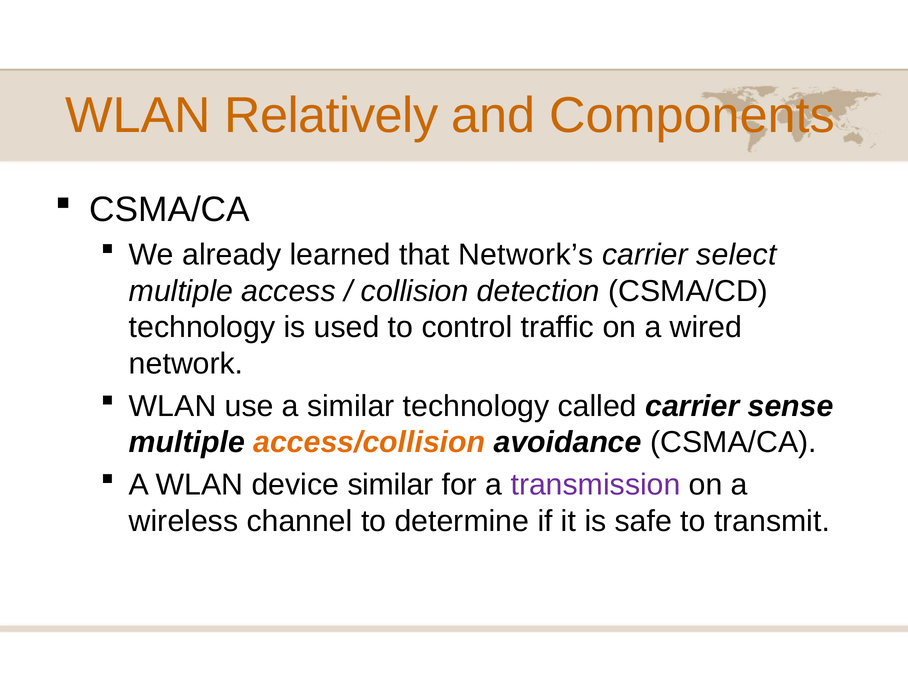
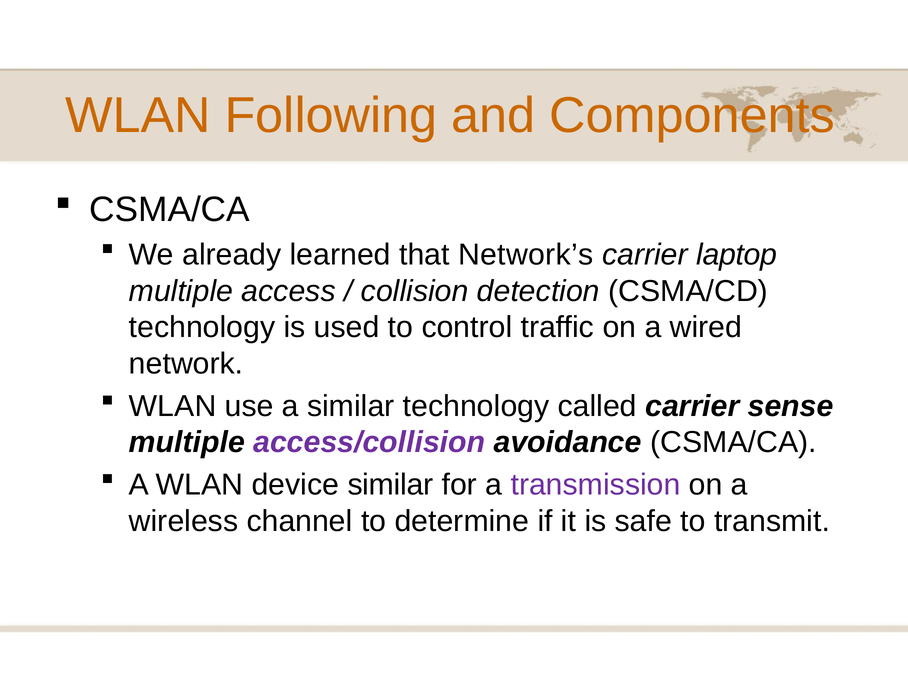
Relatively: Relatively -> Following
select: select -> laptop
access/collision colour: orange -> purple
